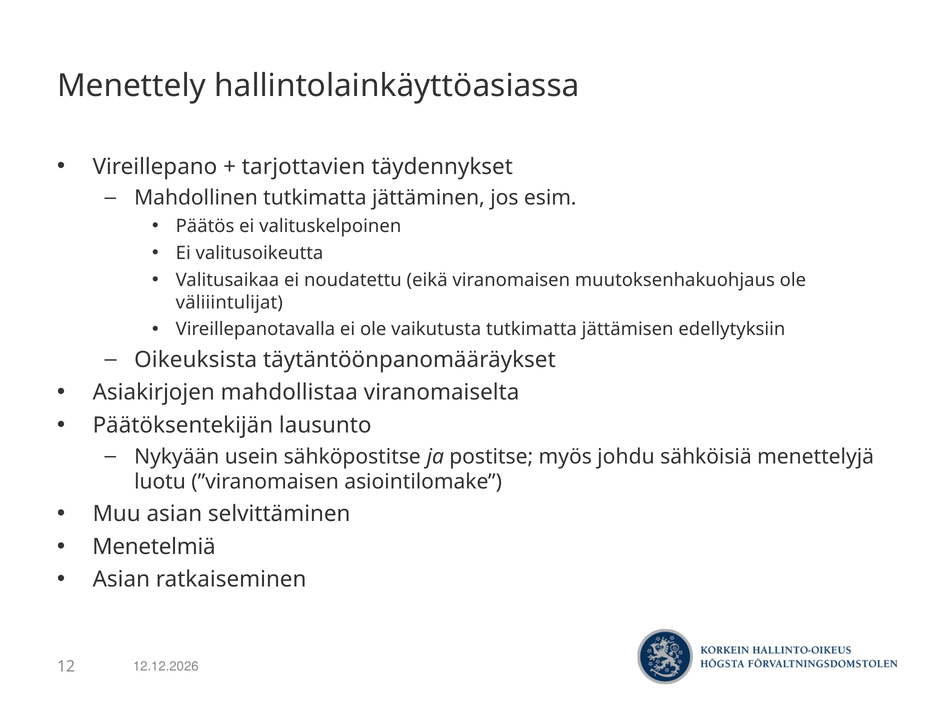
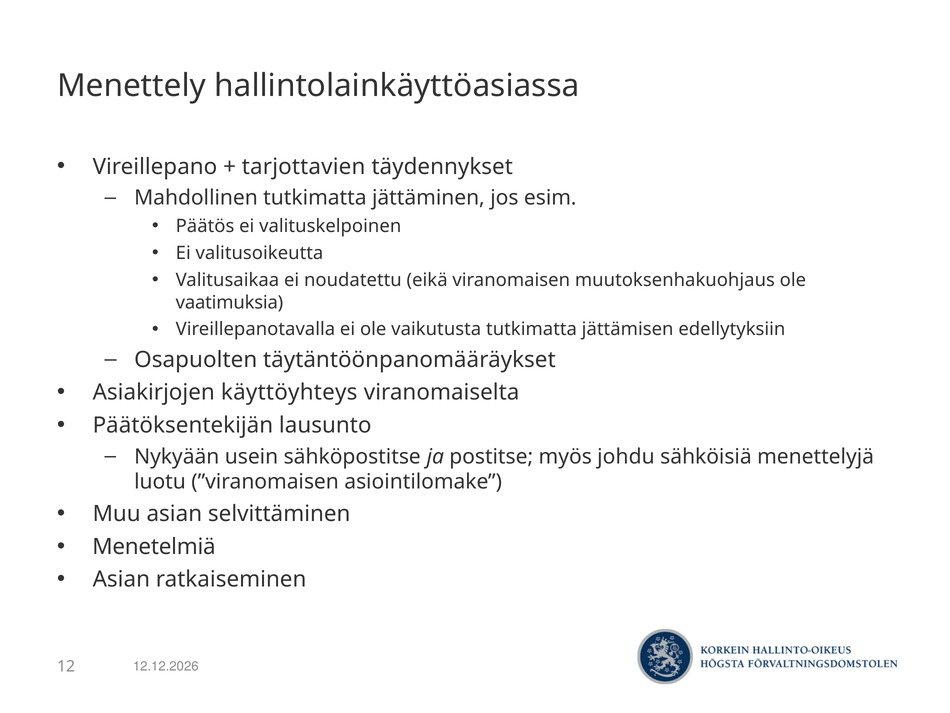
väliiintulijat: väliiintulijat -> vaatimuksia
Oikeuksista: Oikeuksista -> Osapuolten
mahdollistaa: mahdollistaa -> käyttöyhteys
